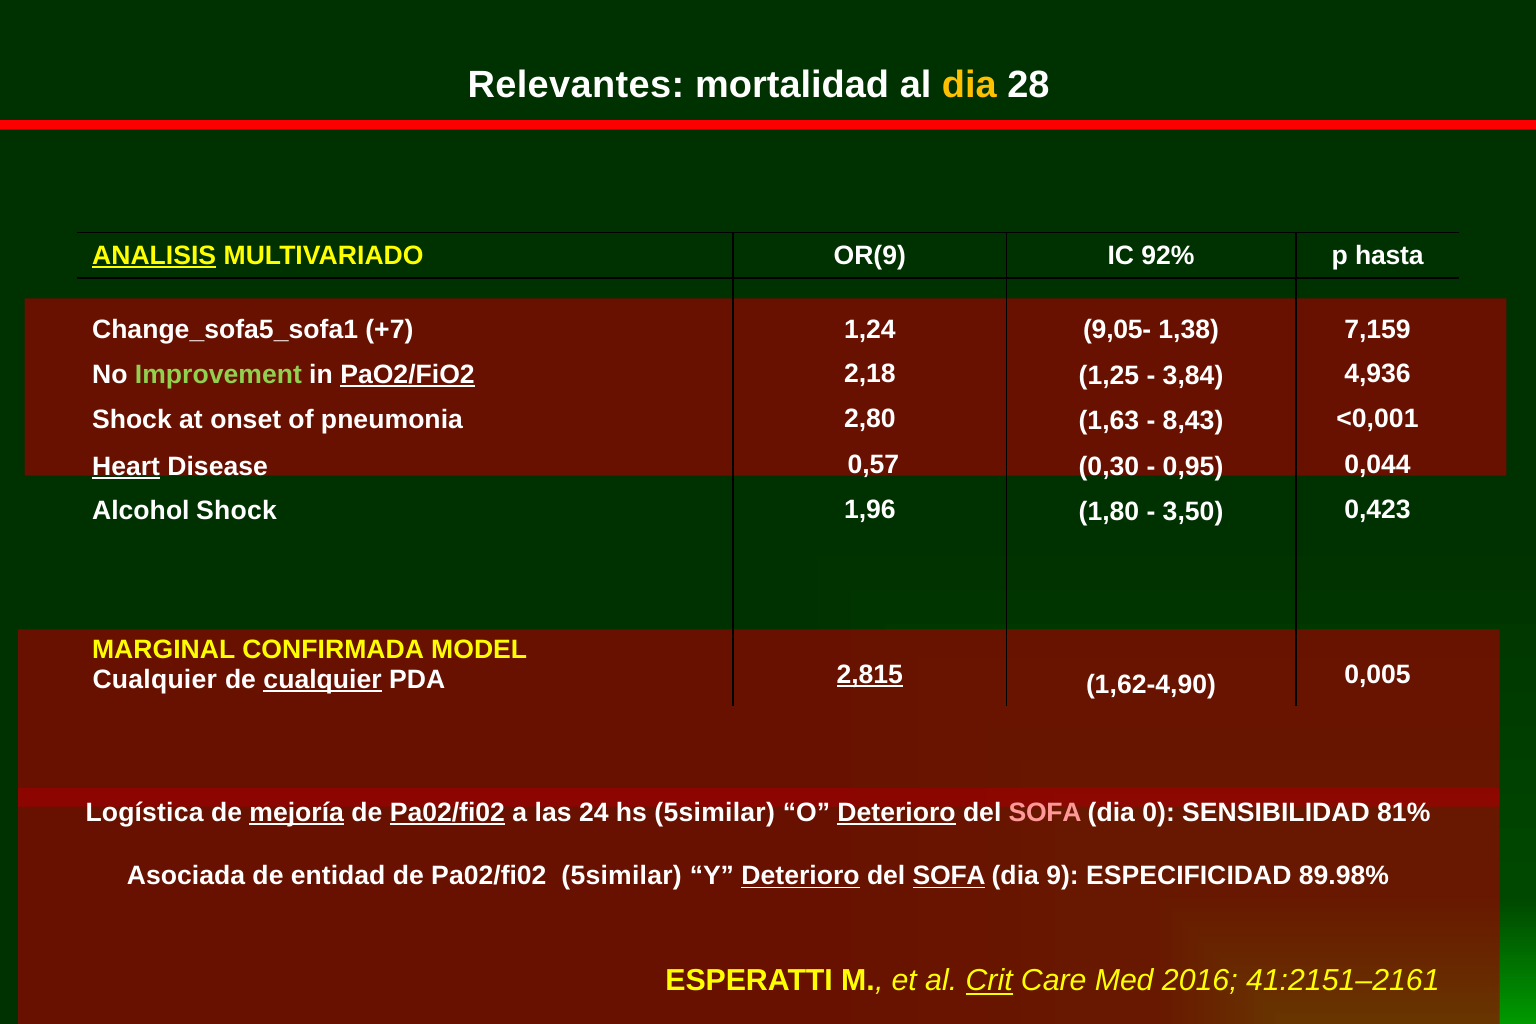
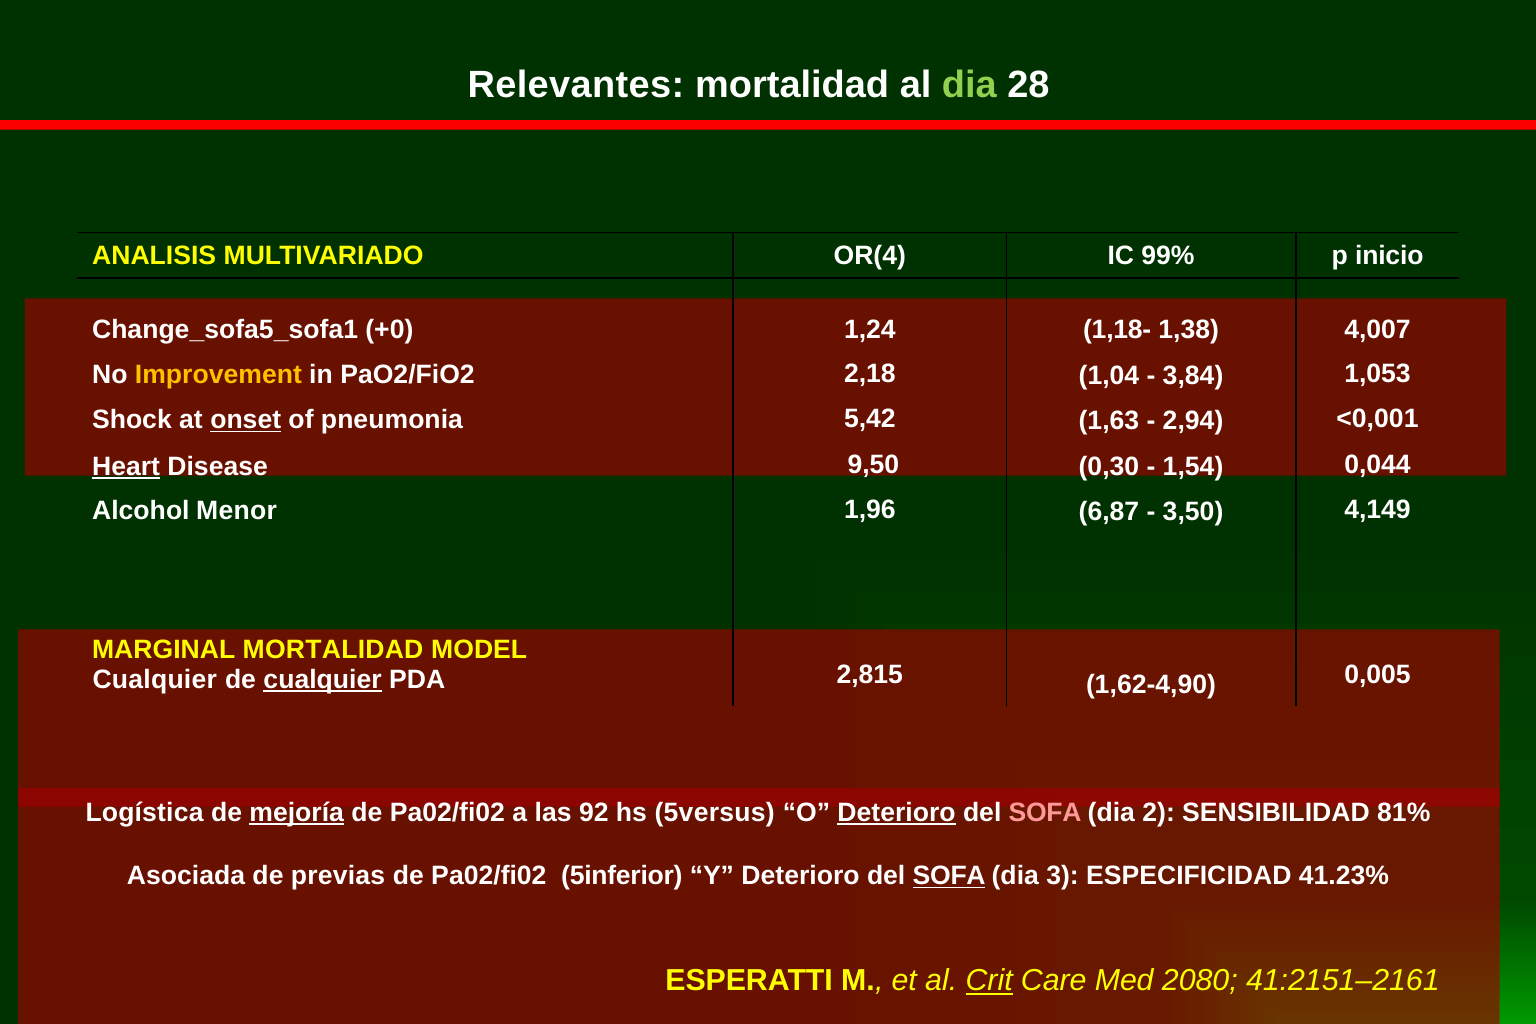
dia at (969, 85) colour: yellow -> light green
ANALISIS underline: present -> none
OR(9: OR(9 -> OR(4
92%: 92% -> 99%
hasta: hasta -> inicio
+7: +7 -> +0
9,05-: 9,05- -> 1,18-
7,159: 7,159 -> 4,007
Improvement colour: light green -> yellow
PaO2/FiO2 underline: present -> none
1,25: 1,25 -> 1,04
4,936: 4,936 -> 1,053
onset underline: none -> present
2,80: 2,80 -> 5,42
8,43: 8,43 -> 2,94
0,57: 0,57 -> 9,50
0,95: 0,95 -> 1,54
Alcohol Shock: Shock -> Menor
1,80: 1,80 -> 6,87
0,423: 0,423 -> 4,149
MARGINAL CONFIRMADA: CONFIRMADA -> MORTALIDAD
2,815 underline: present -> none
Pa02/fi02 at (447, 812) underline: present -> none
24: 24 -> 92
hs 5similar: 5similar -> 5versus
0: 0 -> 2
entidad: entidad -> previas
Pa02/fi02 5similar: 5similar -> 5inferior
Deterioro at (800, 876) underline: present -> none
9: 9 -> 3
89.98%: 89.98% -> 41.23%
2016: 2016 -> 2080
